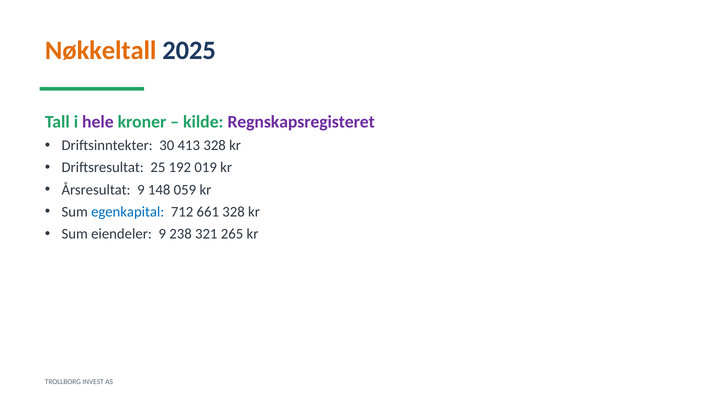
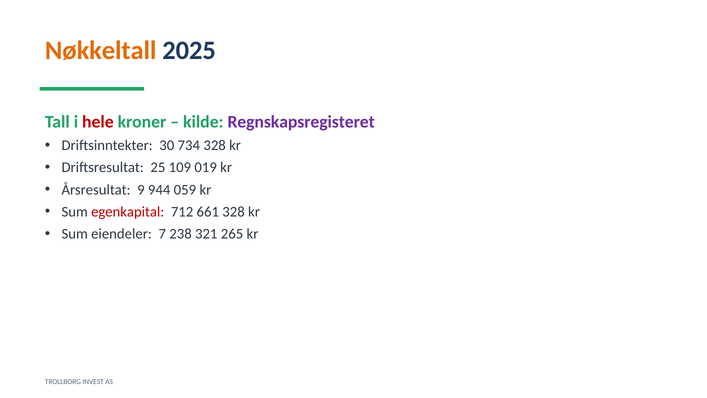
hele colour: purple -> red
413: 413 -> 734
192: 192 -> 109
148: 148 -> 944
egenkapital colour: blue -> red
eiendeler 9: 9 -> 7
